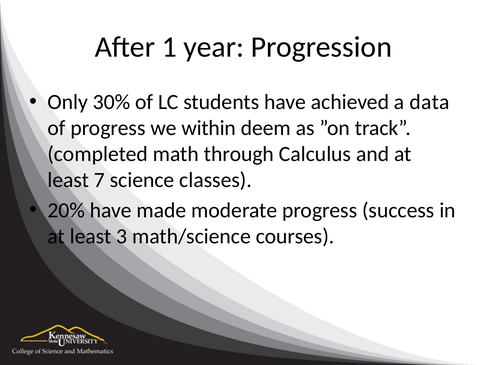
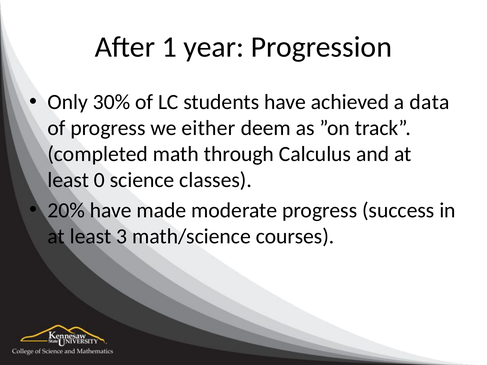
within: within -> either
7: 7 -> 0
